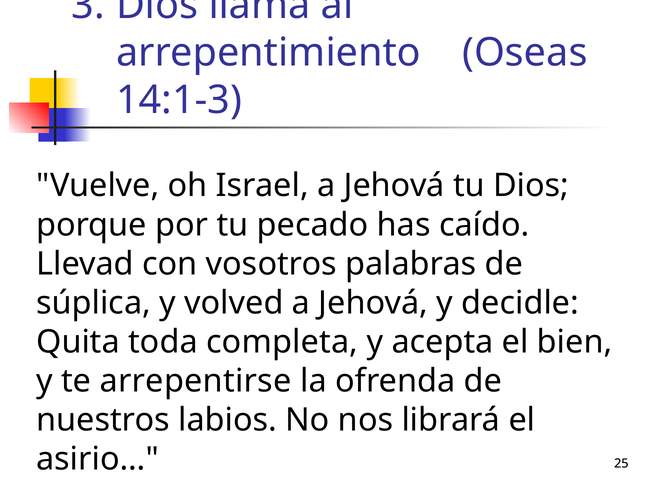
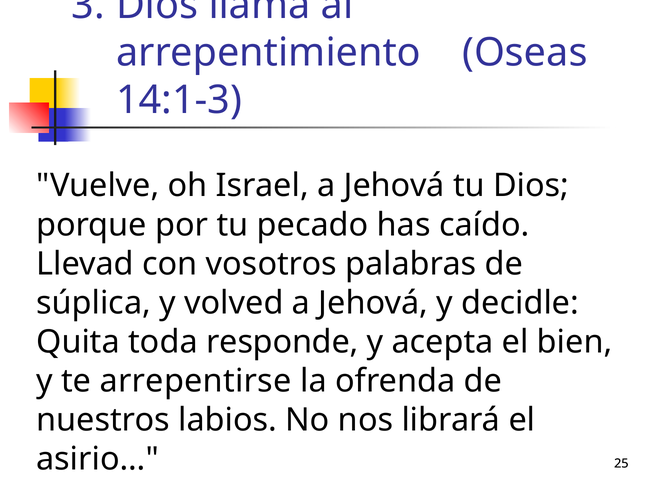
completa: completa -> responde
